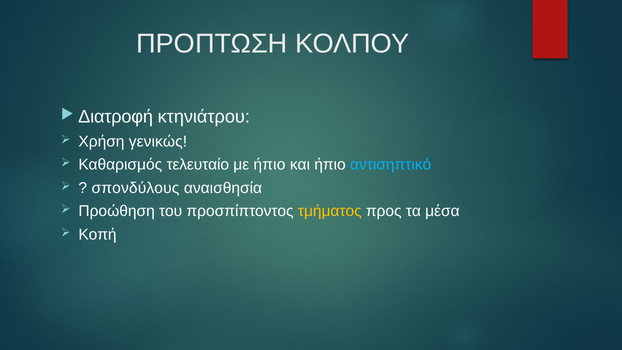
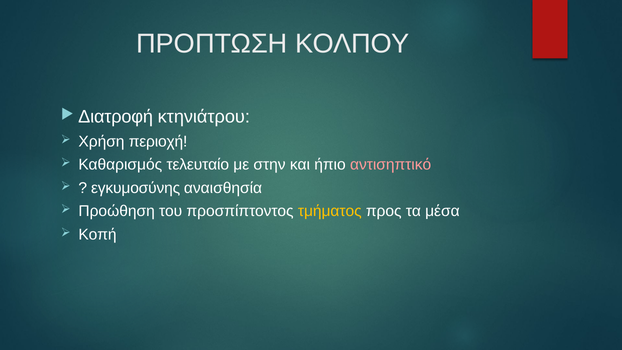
γενικώς: γενικώς -> περιοχή
με ήπιο: ήπιο -> στην
αντισηπτικό colour: light blue -> pink
σπονδύλους: σπονδύλους -> εγκυμοσύνης
